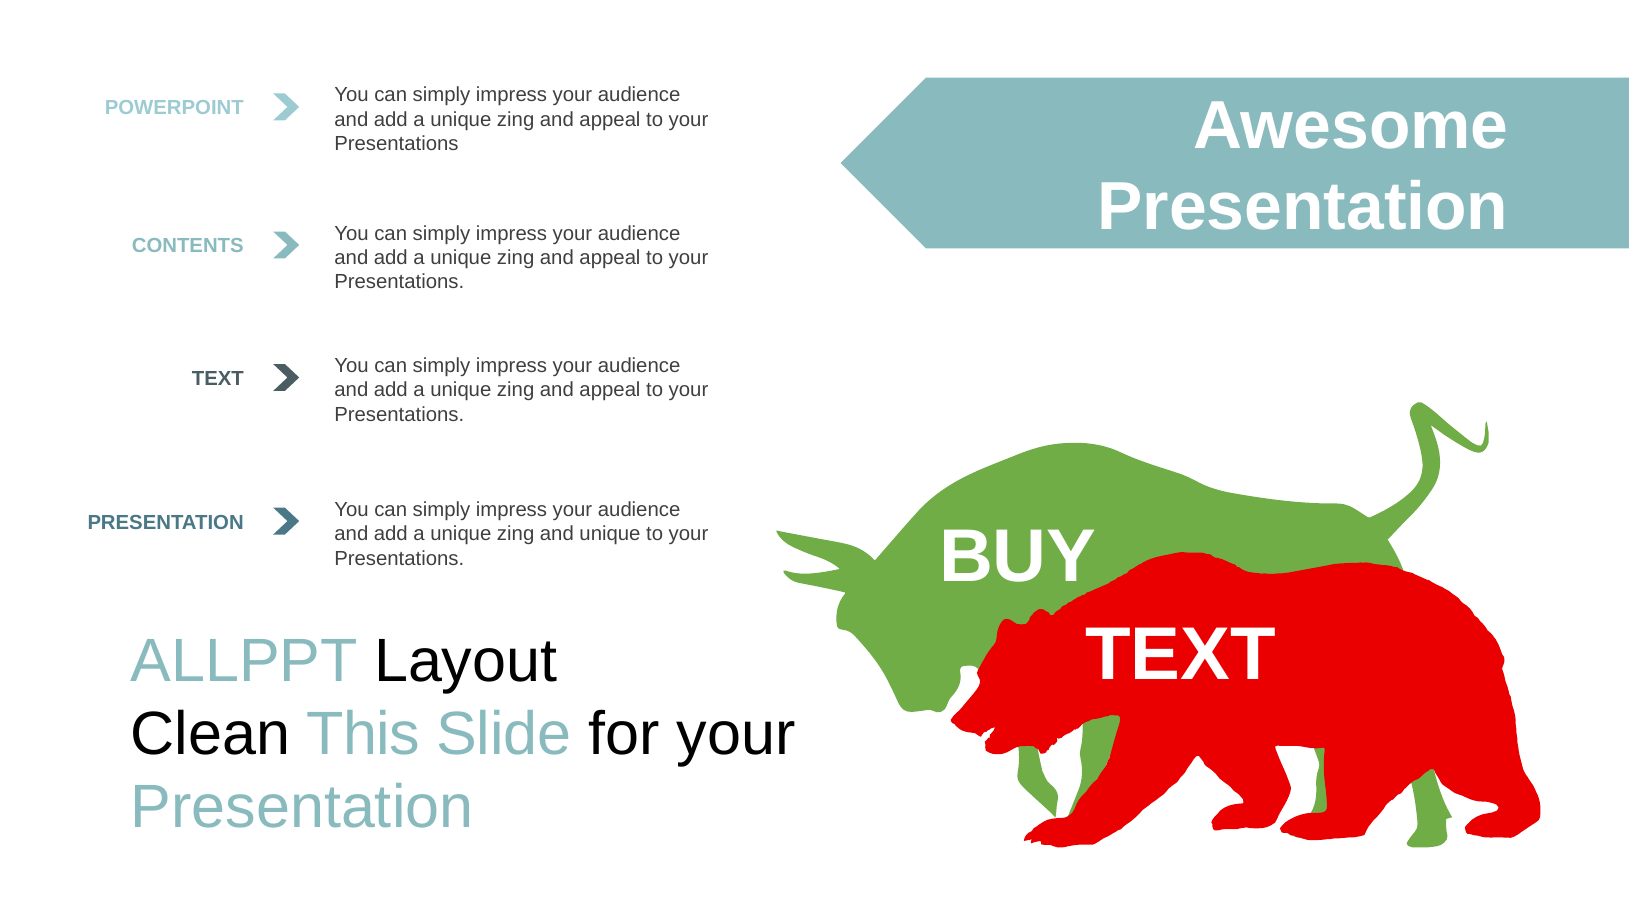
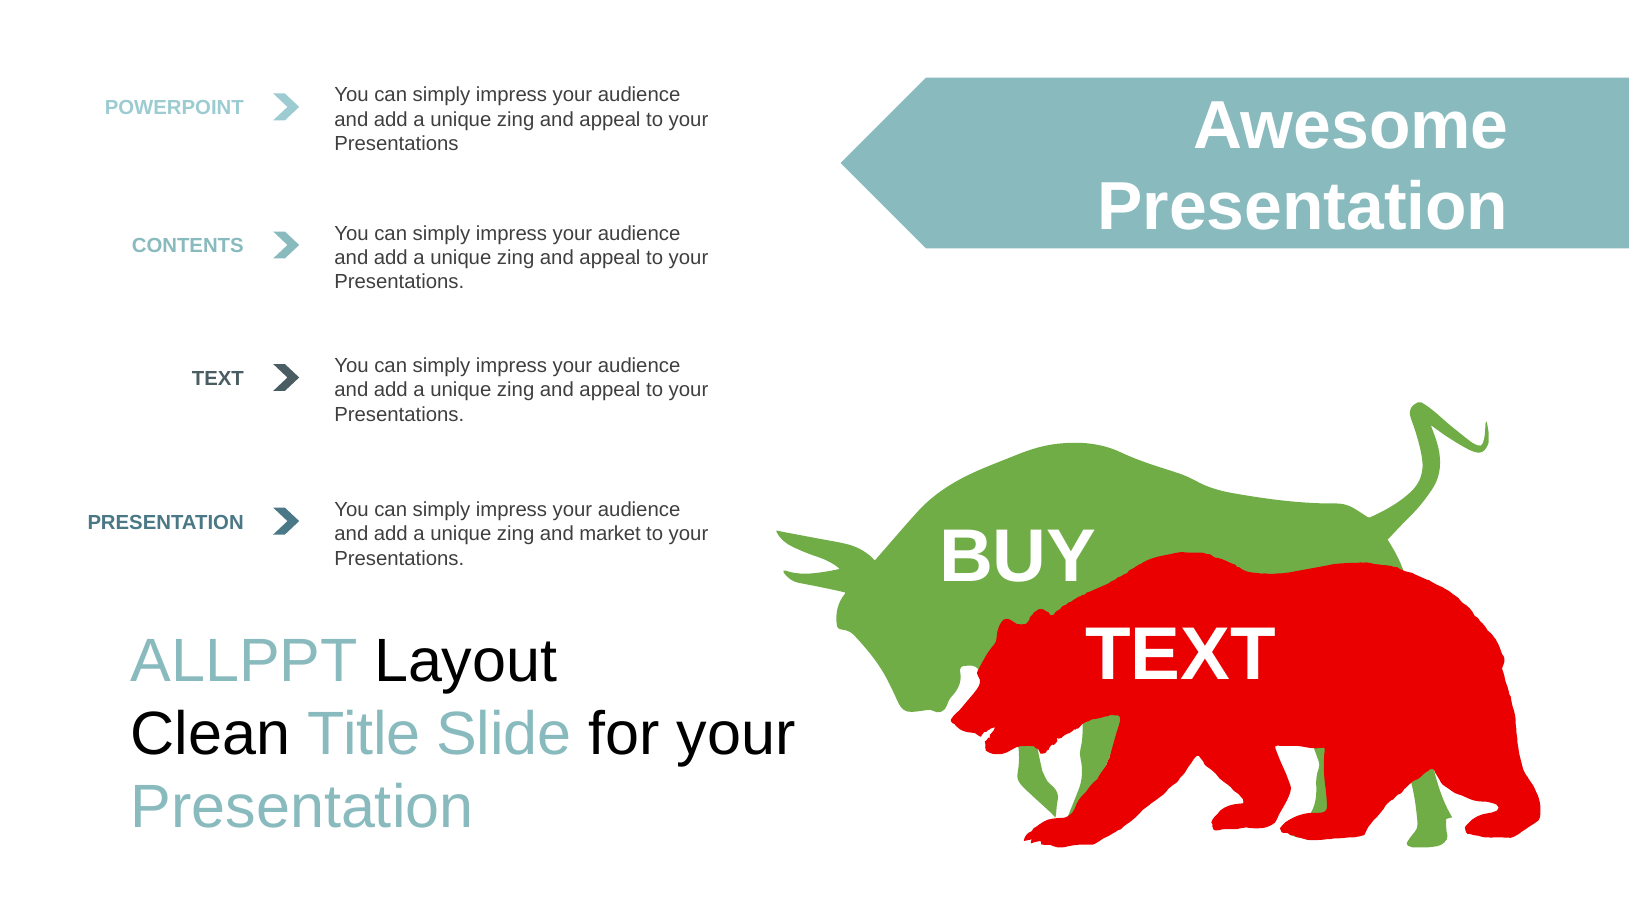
and unique: unique -> market
This: This -> Title
